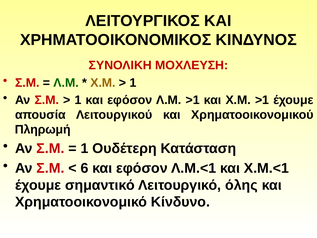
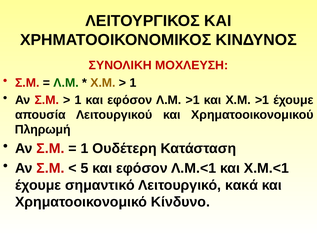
6: 6 -> 5
όλης: όλης -> κακά
